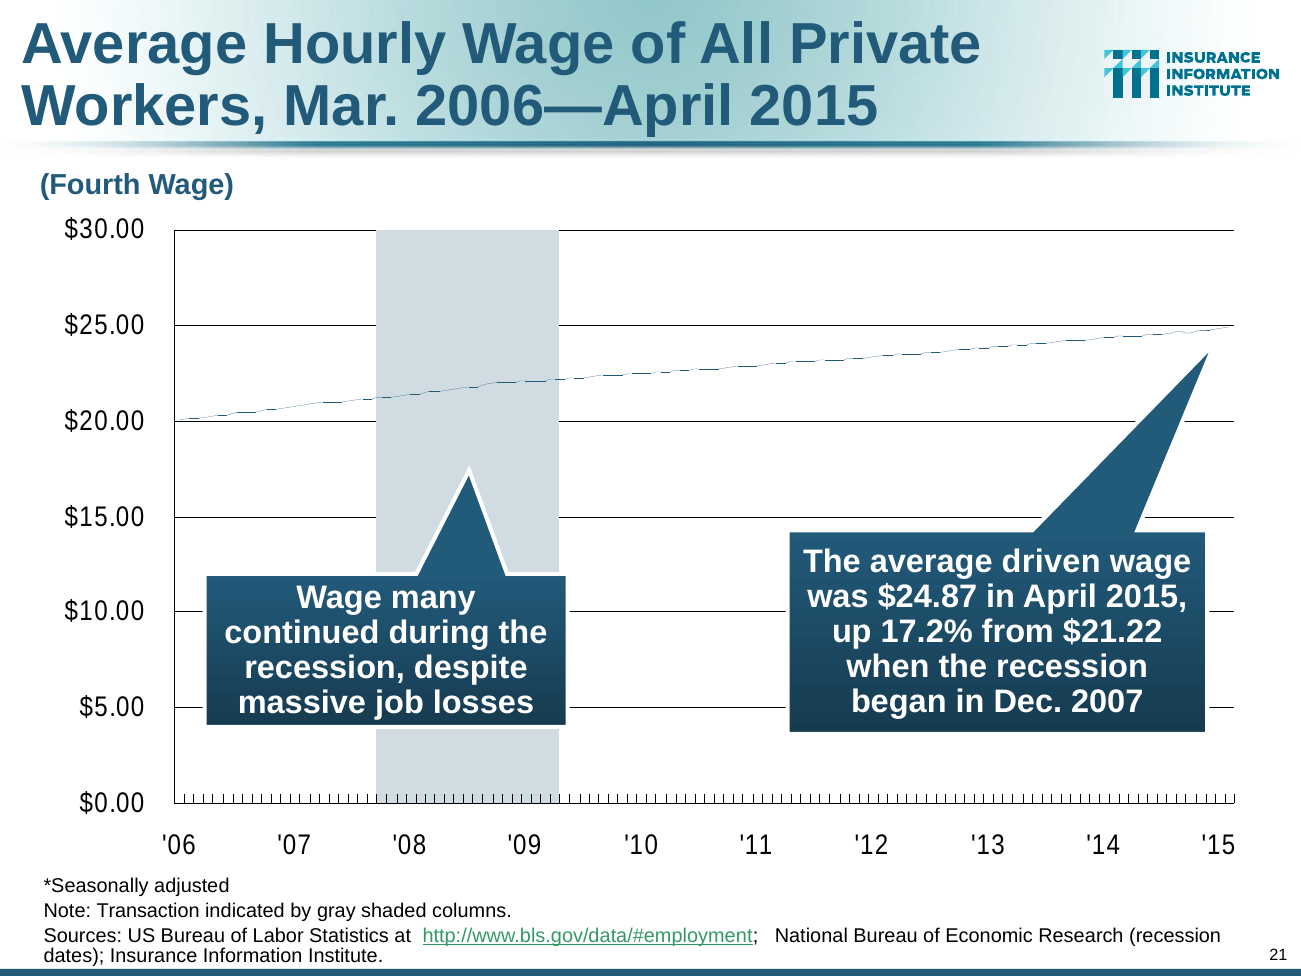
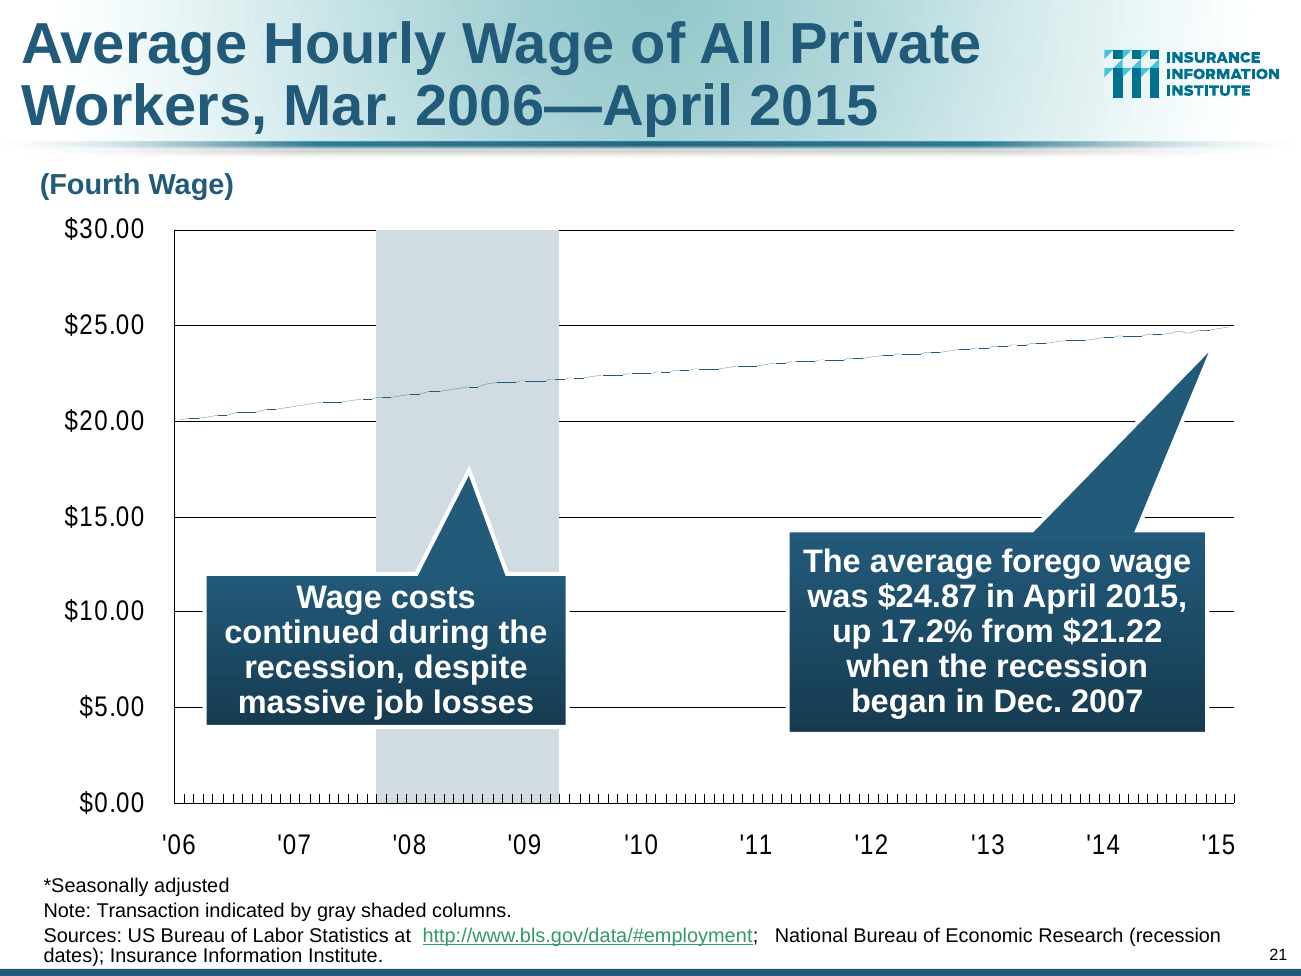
driven: driven -> forego
many: many -> costs
